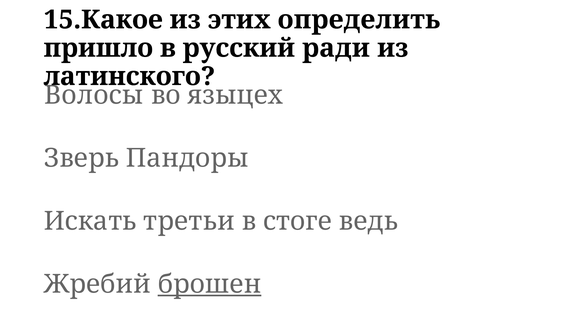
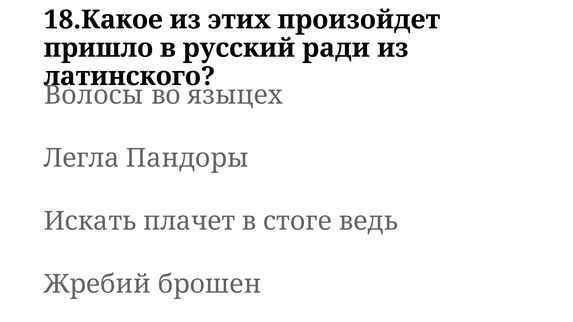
15.Какое: 15.Какое -> 18.Какое
определить: определить -> произойдет
Зверь: Зверь -> Легла
третьи: третьи -> плачет
брошен underline: present -> none
